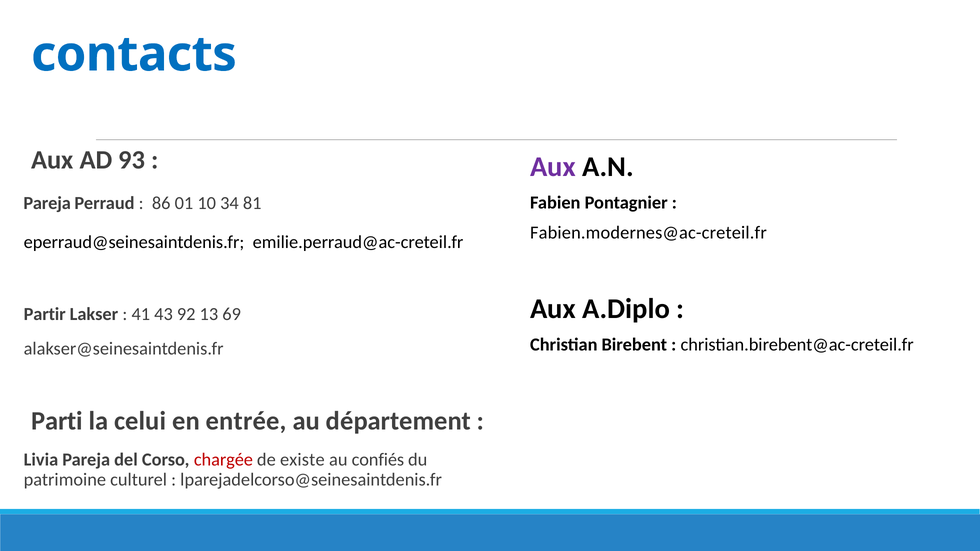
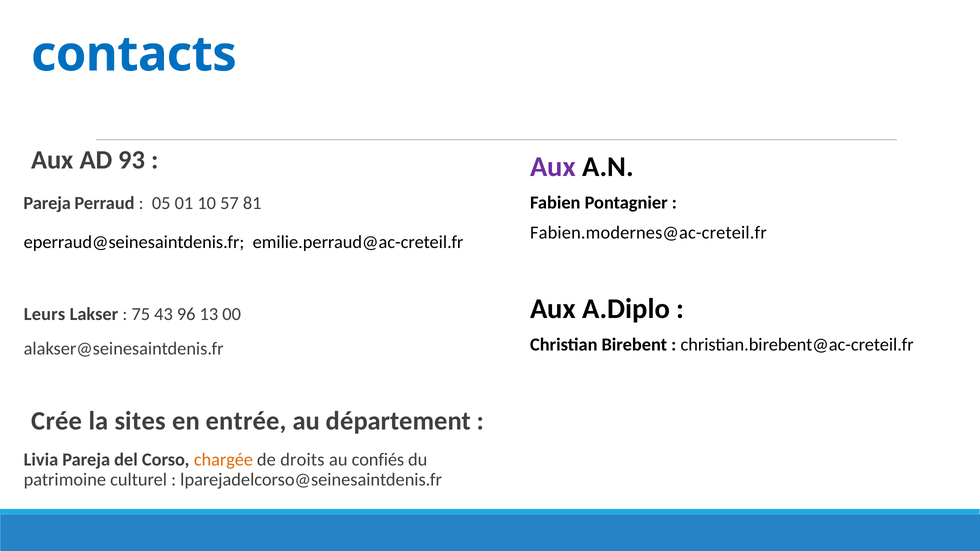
86: 86 -> 05
34: 34 -> 57
Partir: Partir -> Leurs
41: 41 -> 75
92: 92 -> 96
69: 69 -> 00
Parti: Parti -> Crée
celui: celui -> sites
chargée colour: red -> orange
existe: existe -> droits
